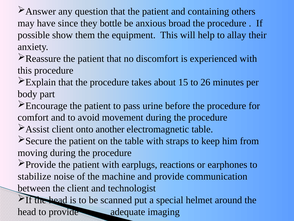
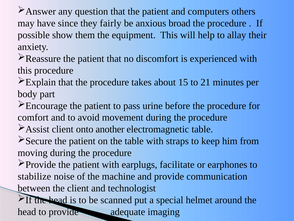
containing: containing -> computers
bottle: bottle -> fairly
26: 26 -> 21
reactions: reactions -> facilitate
